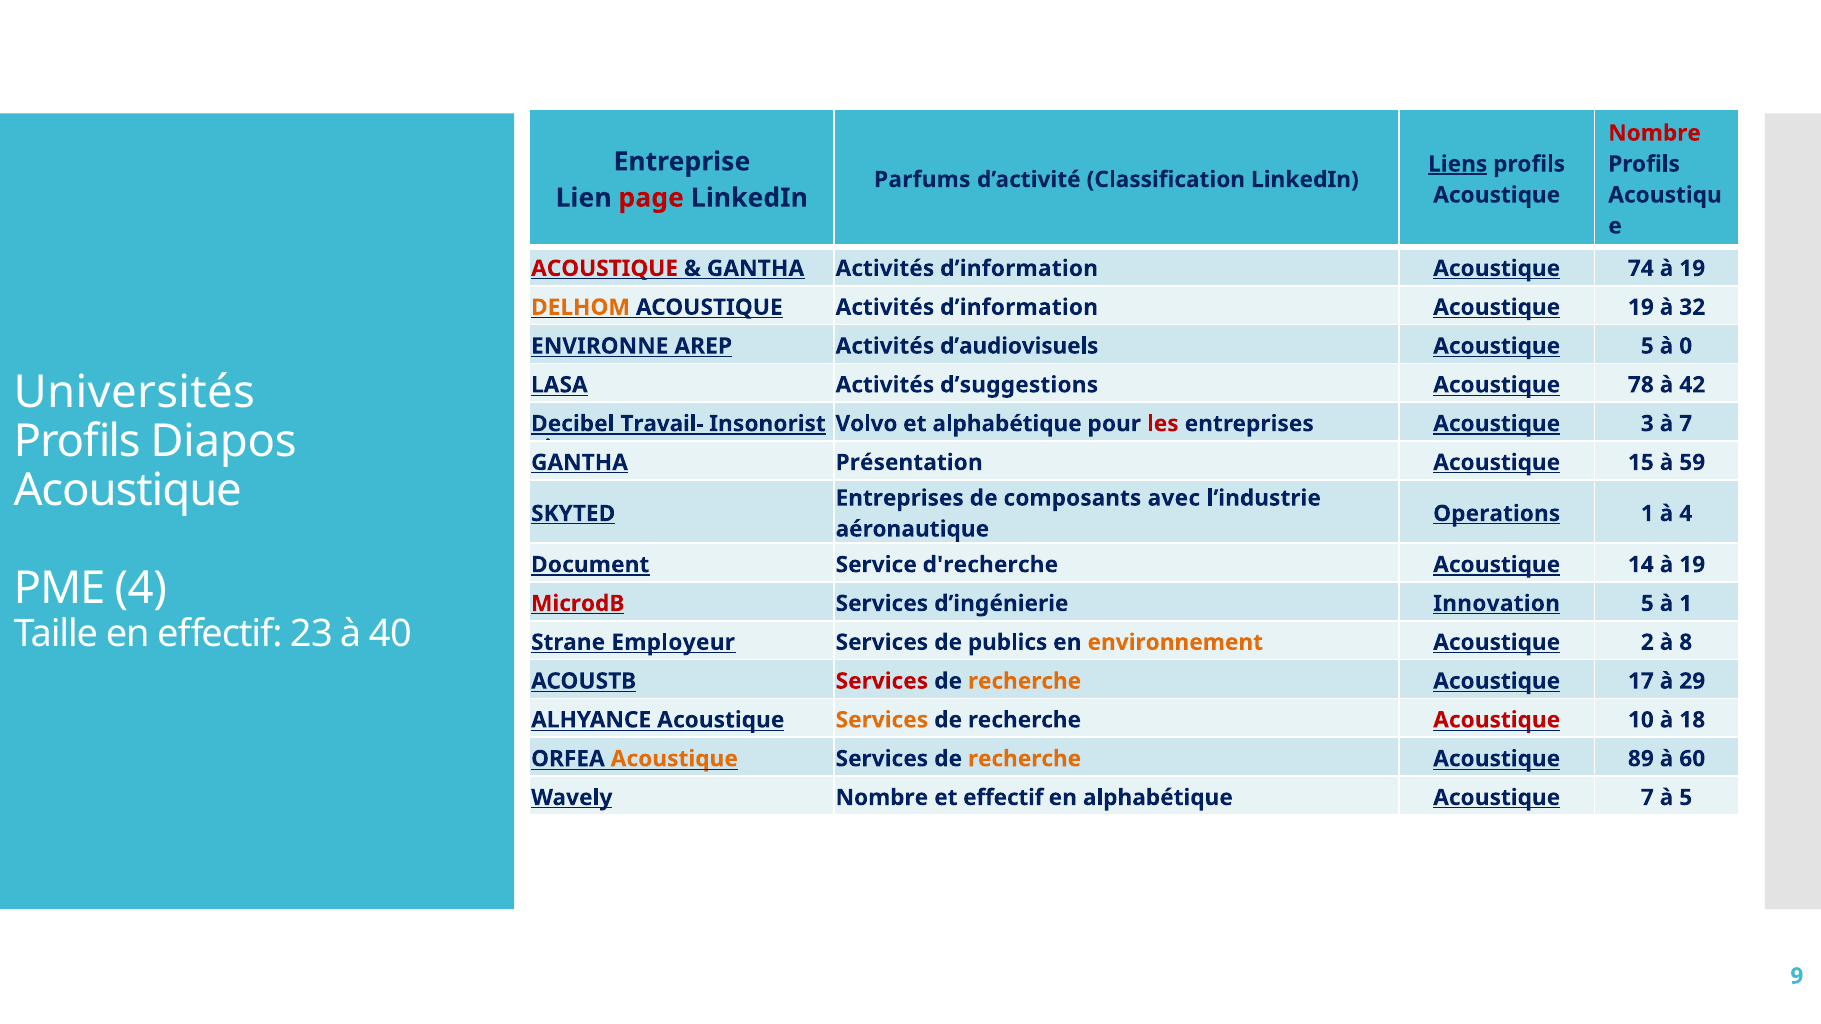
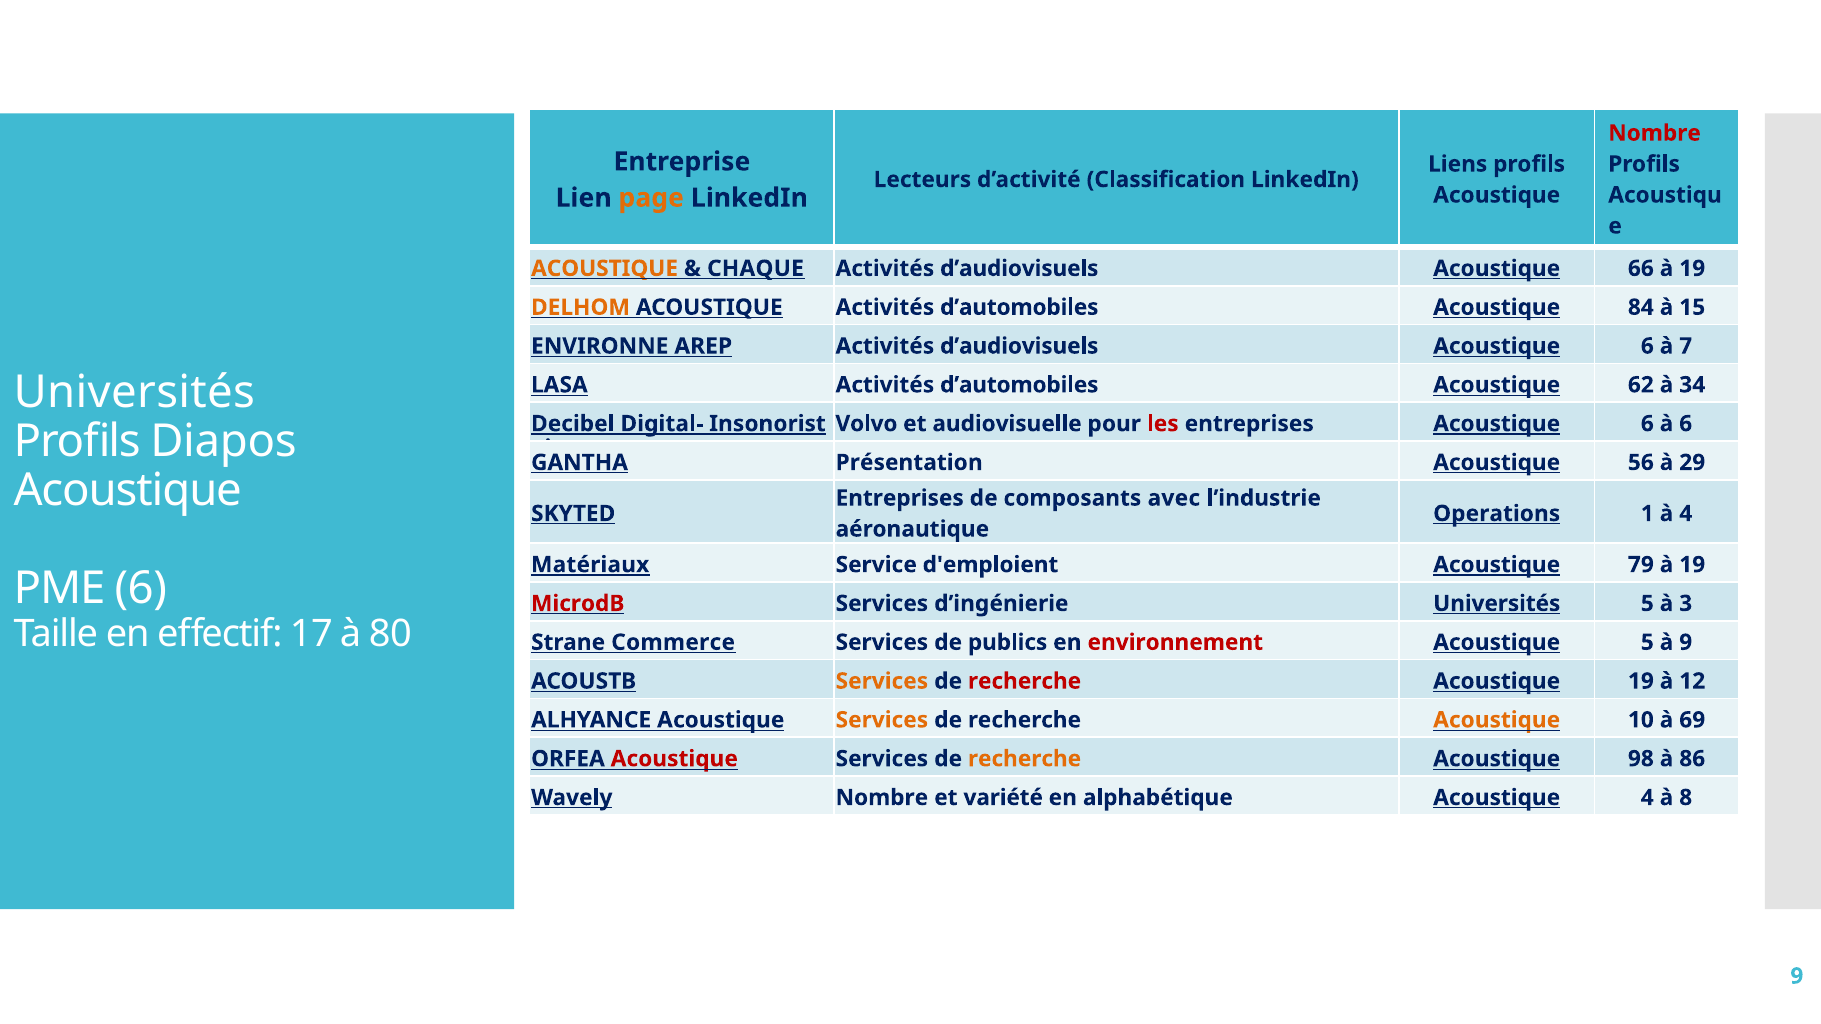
Liens underline: present -> none
Parfums: Parfums -> Lecteurs
page colour: red -> orange
ACOUSTIQUE at (605, 269) colour: red -> orange
GANTHA at (756, 269): GANTHA -> CHAQUE
d’information at (1019, 269): d’information -> d’audiovisuels
74: 74 -> 66
ACOUSTIQUE Activités d’information: d’information -> d’automobiles
Acoustique 19: 19 -> 84
32: 32 -> 15
5 at (1647, 346): 5 -> 6
0: 0 -> 7
LASA Activités d’suggestions: d’suggestions -> d’automobiles
78: 78 -> 62
42: 42 -> 34
Travail-: Travail- -> Digital-
et alphabétique: alphabétique -> audiovisuelle
entreprises Acoustique 3: 3 -> 6
à 7: 7 -> 6
15: 15 -> 56
59: 59 -> 29
Document: Document -> Matériaux
d'recherche: d'recherche -> d'emploient
14: 14 -> 79
PME 4: 4 -> 6
d’ingénierie Innovation: Innovation -> Universités
à 1: 1 -> 3
23: 23 -> 17
40: 40 -> 80
Employeur: Employeur -> Commerce
environnement colour: orange -> red
Acoustique 2: 2 -> 5
à 8: 8 -> 9
Services at (882, 681) colour: red -> orange
recherche at (1025, 681) colour: orange -> red
Acoustique 17: 17 -> 19
29: 29 -> 12
Acoustique at (1497, 720) colour: red -> orange
18: 18 -> 69
Acoustique at (674, 759) colour: orange -> red
89: 89 -> 98
60: 60 -> 86
et effectif: effectif -> variété
Acoustique 7: 7 -> 4
à 5: 5 -> 8
